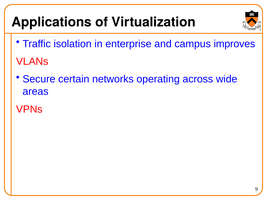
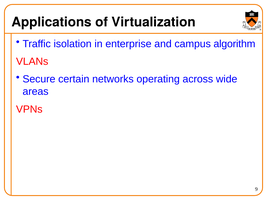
improves: improves -> algorithm
